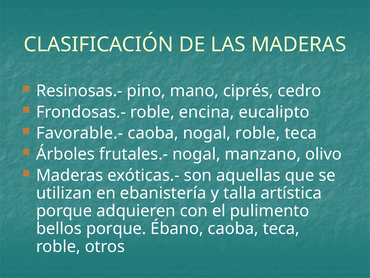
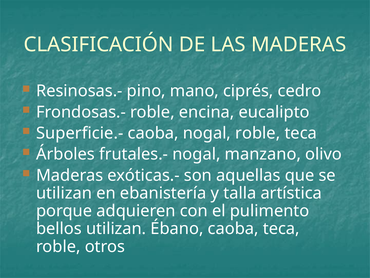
Favorable.-: Favorable.- -> Superficie.-
bellos porque: porque -> utilizan
